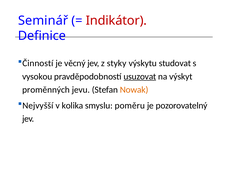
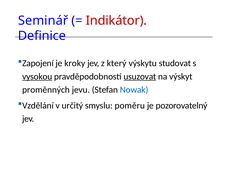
Činností: Činností -> Zapojení
věcný: věcný -> kroky
styky: styky -> který
vysokou underline: none -> present
Nowak colour: orange -> blue
Nejvyšší: Nejvyšší -> Vzdělání
kolika: kolika -> určitý
